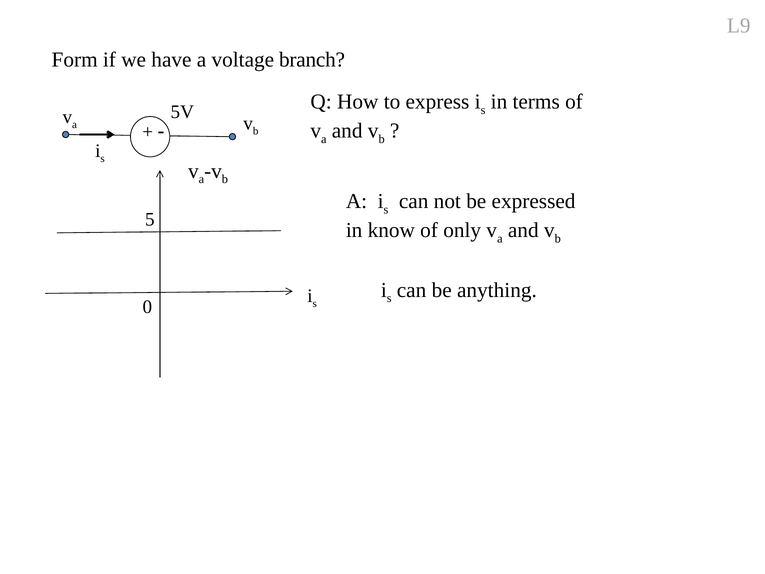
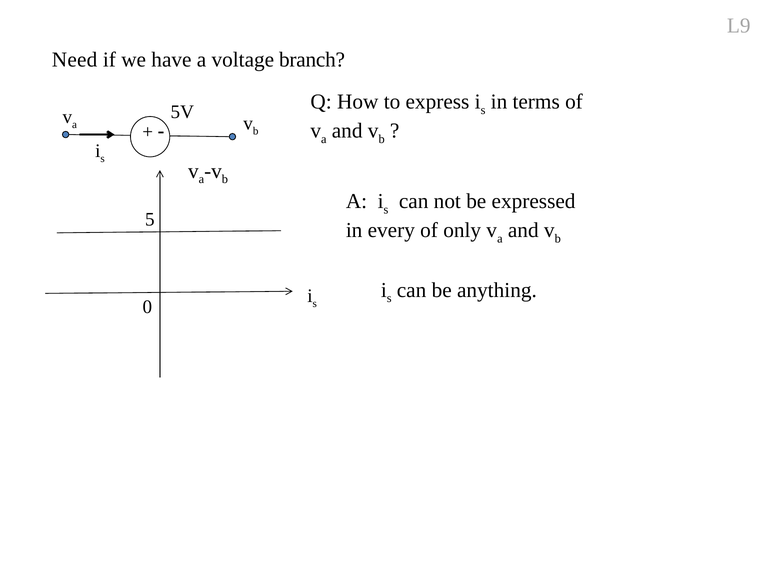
Form: Form -> Need
know: know -> every
